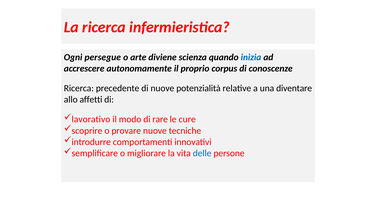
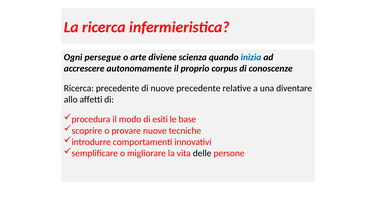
nuove potenzialità: potenzialità -> precedente
lavorativo: lavorativo -> procedura
rare: rare -> esiti
cure: cure -> base
delle colour: blue -> black
